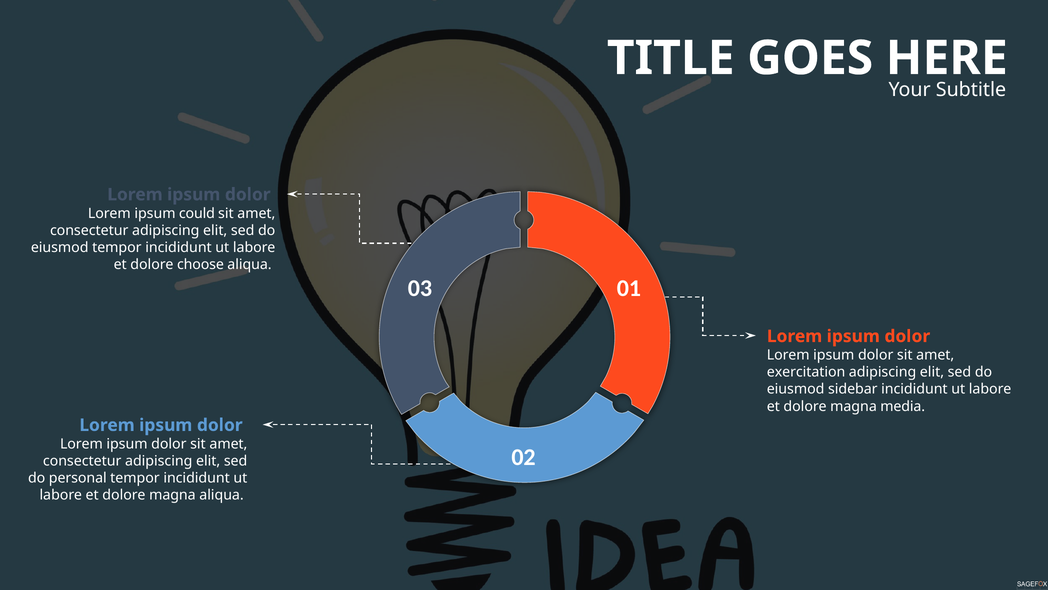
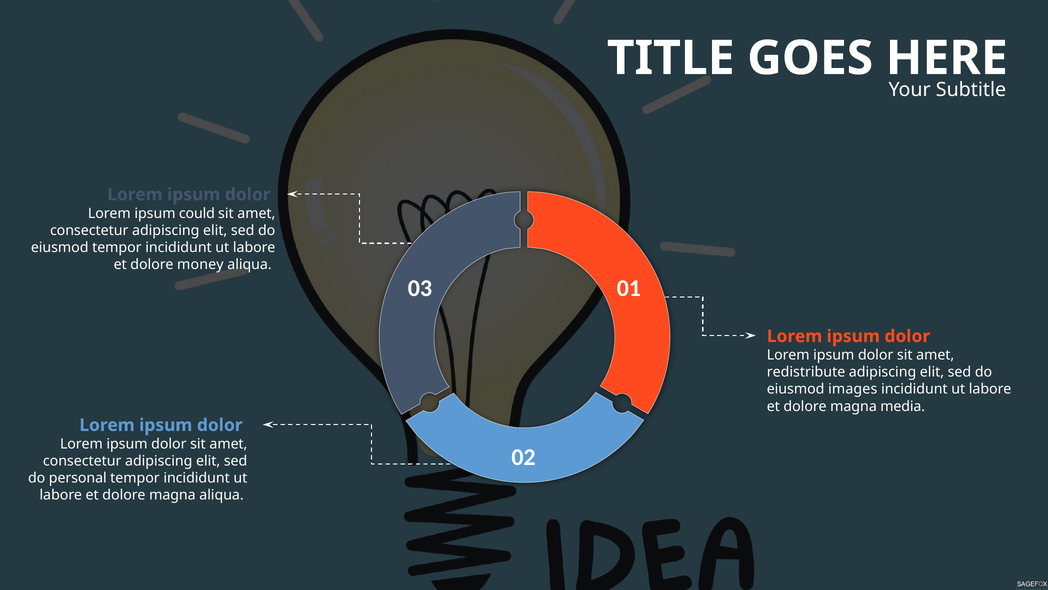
choose: choose -> money
exercitation: exercitation -> redistribute
sidebar: sidebar -> images
